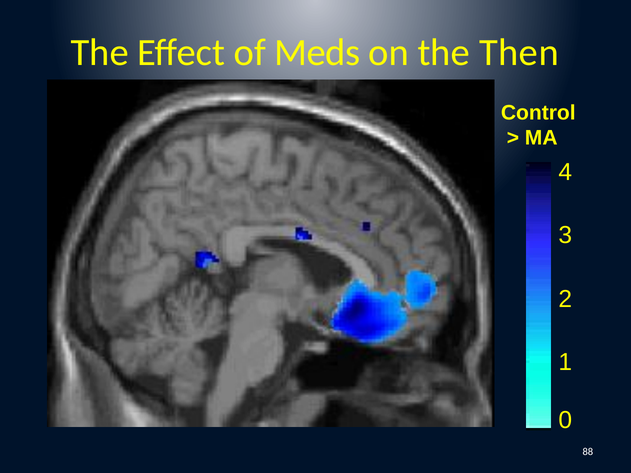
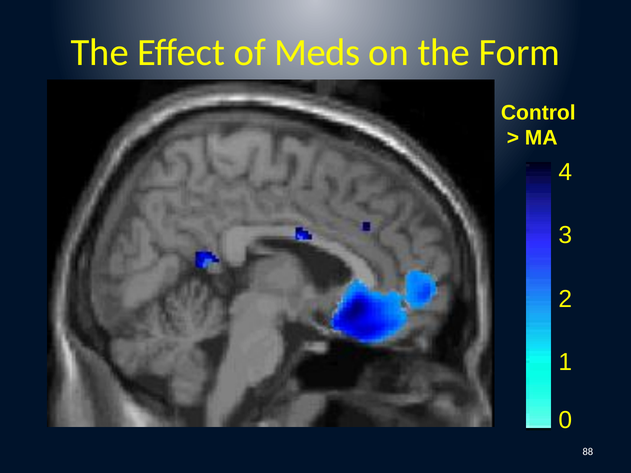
Then: Then -> Form
